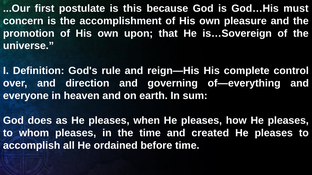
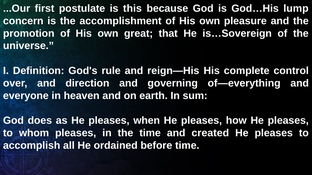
must: must -> lump
upon: upon -> great
